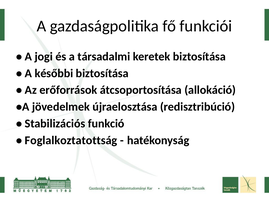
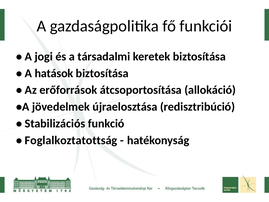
későbbi: későbbi -> hatások
